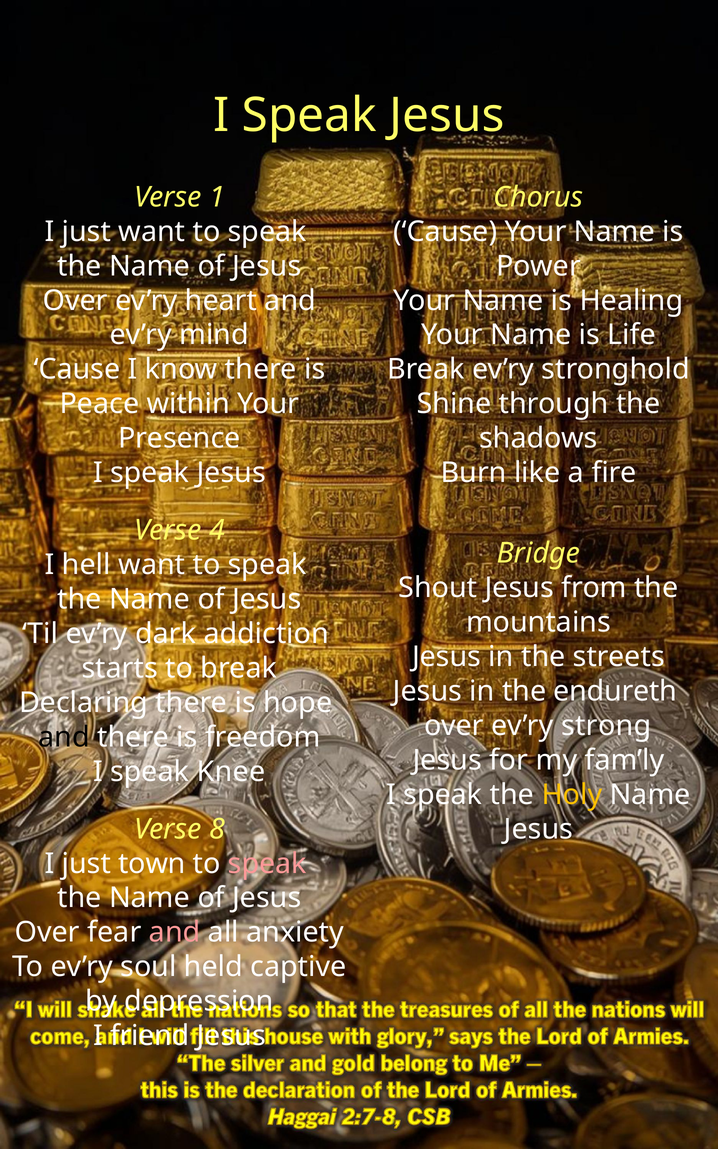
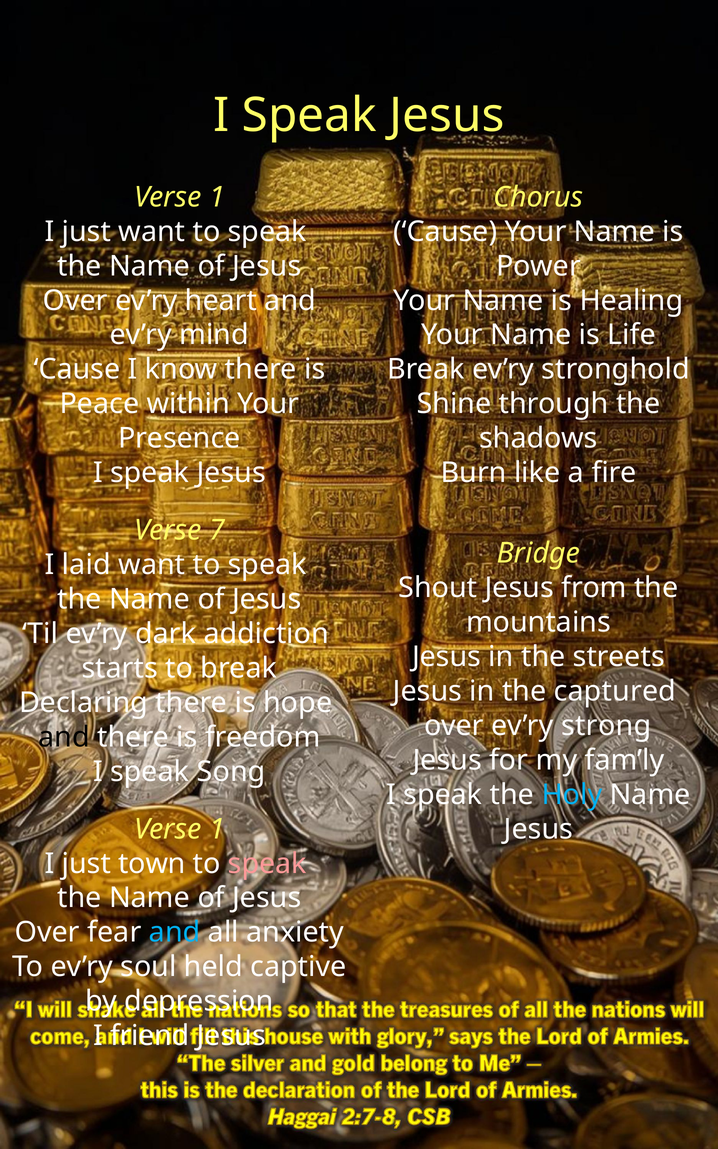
4: 4 -> 7
hell: hell -> laid
endureth: endureth -> captured
Knee: Knee -> Song
Holy colour: yellow -> light blue
8 at (217, 829): 8 -> 1
and at (175, 932) colour: pink -> light blue
